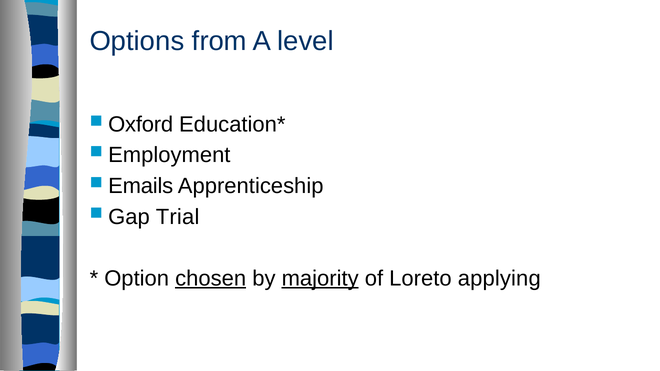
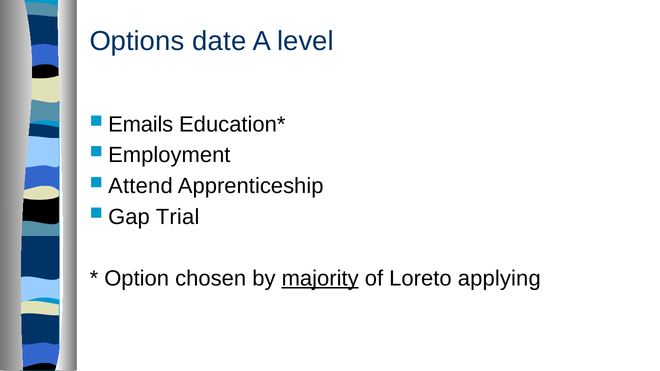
from: from -> date
Oxford: Oxford -> Emails
Emails: Emails -> Attend
chosen underline: present -> none
